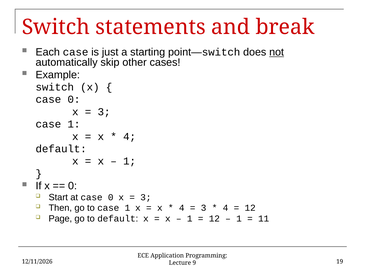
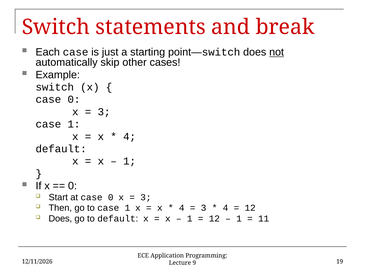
Page at (60, 218): Page -> Does
